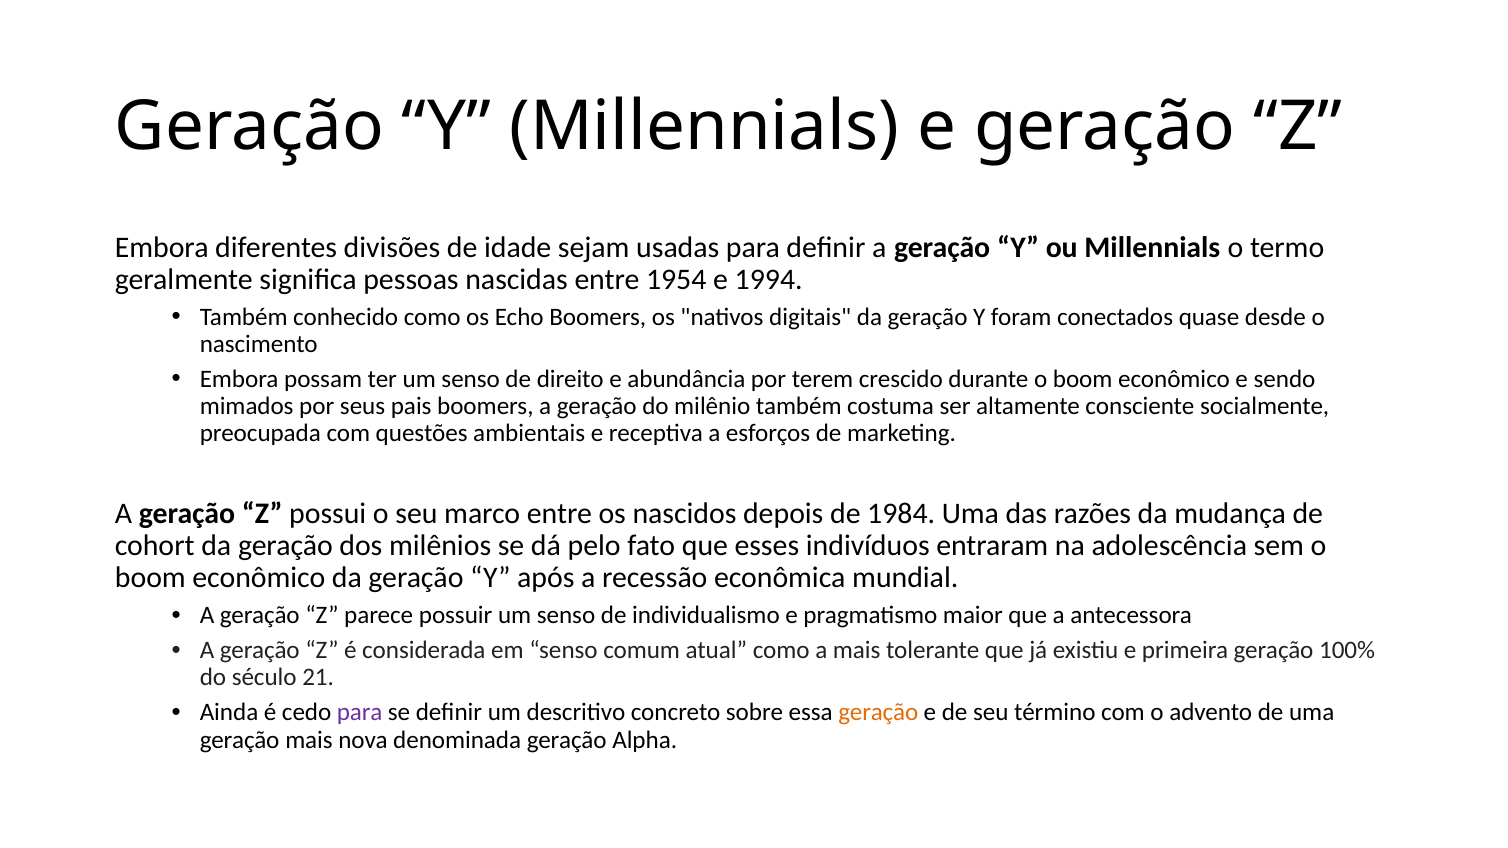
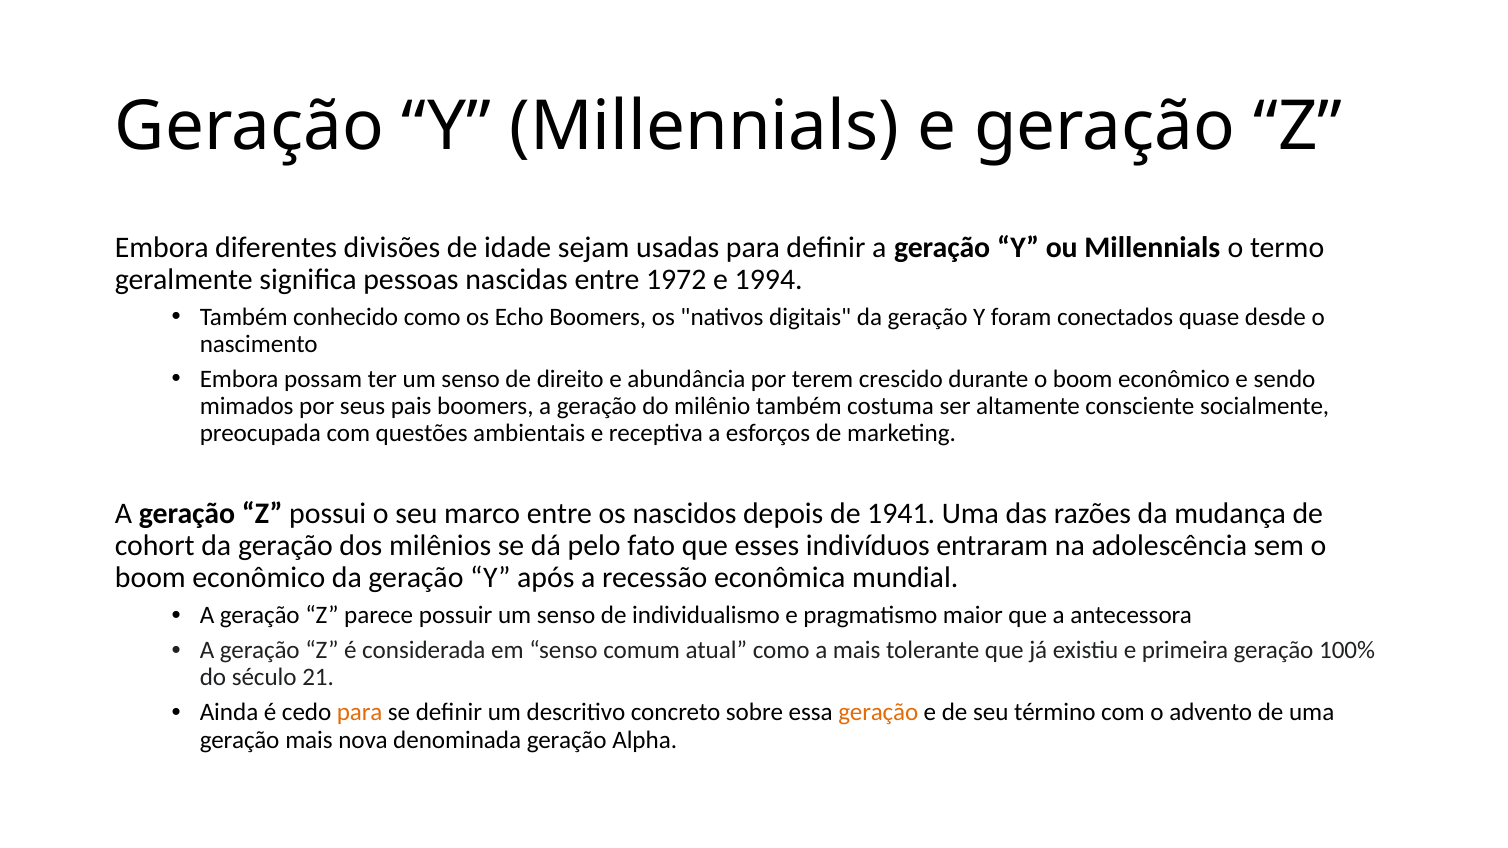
1954: 1954 -> 1972
1984: 1984 -> 1941
para at (360, 713) colour: purple -> orange
